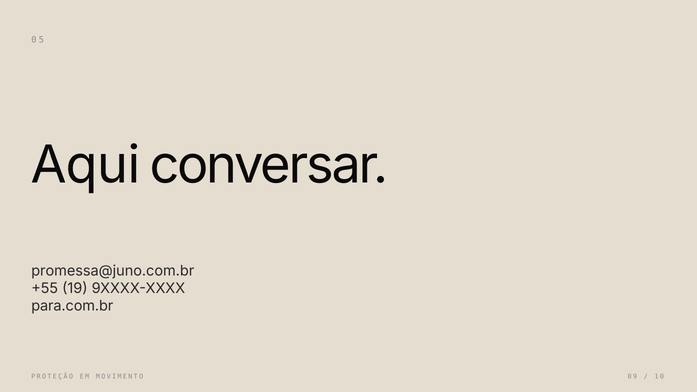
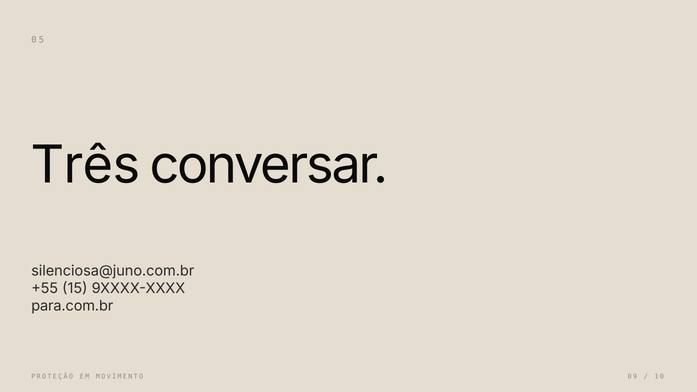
Aqui: Aqui -> Três
promessa@juno.com.br: promessa@juno.com.br -> silenciosa@juno.com.br
19: 19 -> 15
